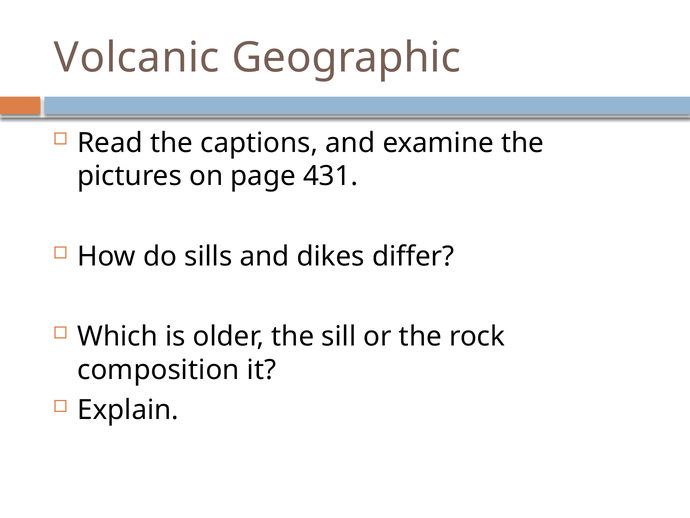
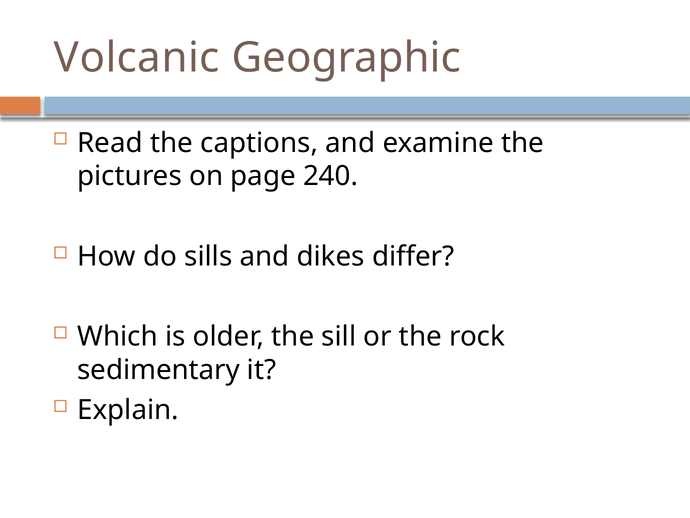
431: 431 -> 240
composition: composition -> sedimentary
